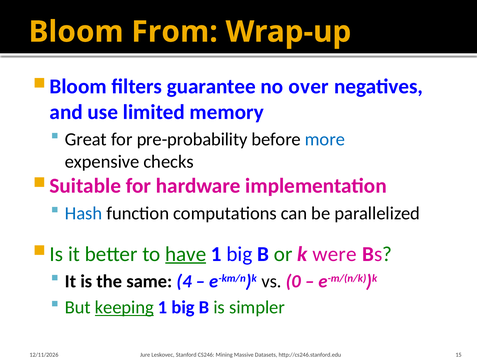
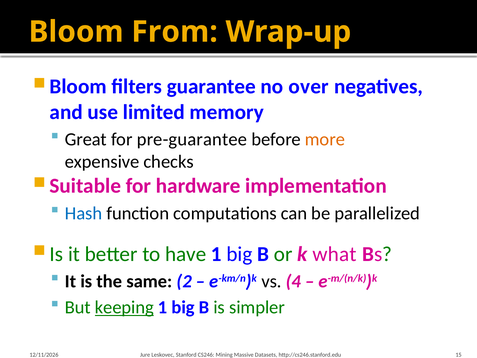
pre-probability: pre-probability -> pre-guarantee
more colour: blue -> orange
have underline: present -> none
were: were -> what
4: 4 -> 2
0: 0 -> 4
